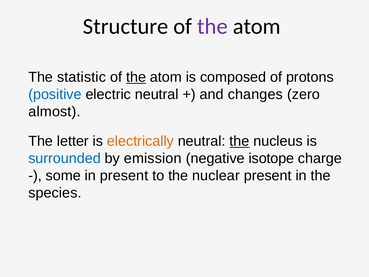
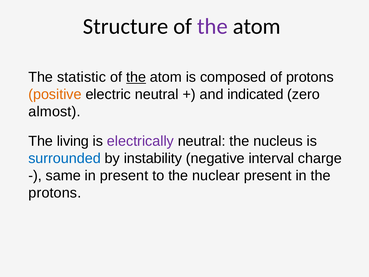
positive colour: blue -> orange
changes: changes -> indicated
letter: letter -> living
electrically colour: orange -> purple
the at (239, 141) underline: present -> none
emission: emission -> instability
isotope: isotope -> interval
some: some -> same
species at (55, 193): species -> protons
